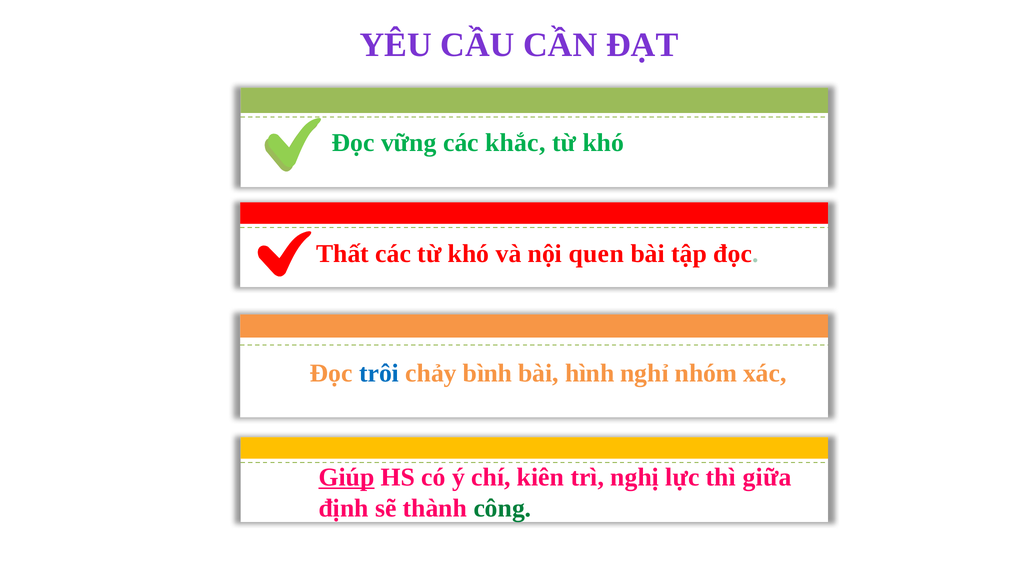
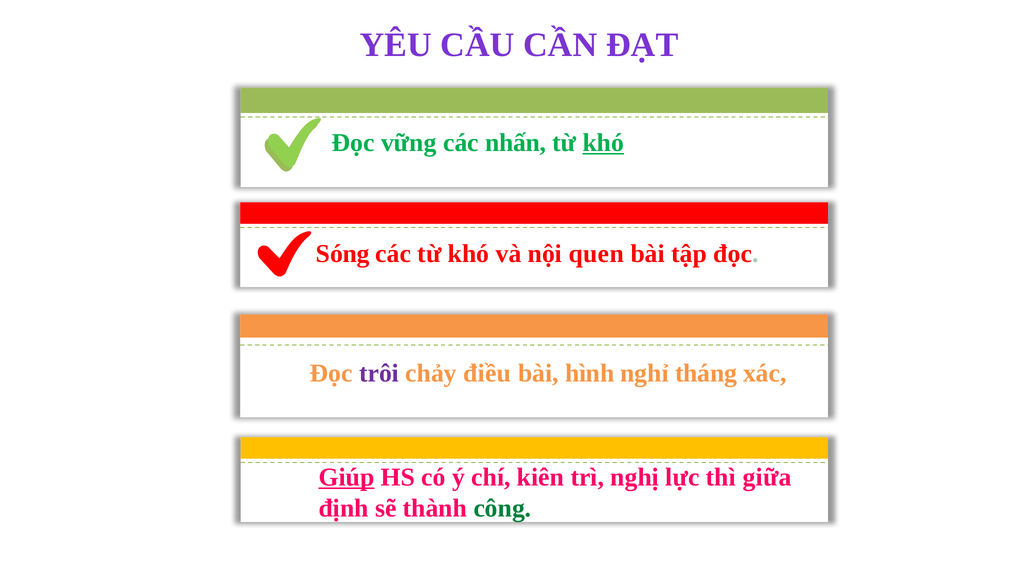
khắc: khắc -> nhấn
khó at (603, 143) underline: none -> present
Thất: Thất -> Sóng
trôi colour: blue -> purple
bình: bình -> điều
nhóm: nhóm -> tháng
